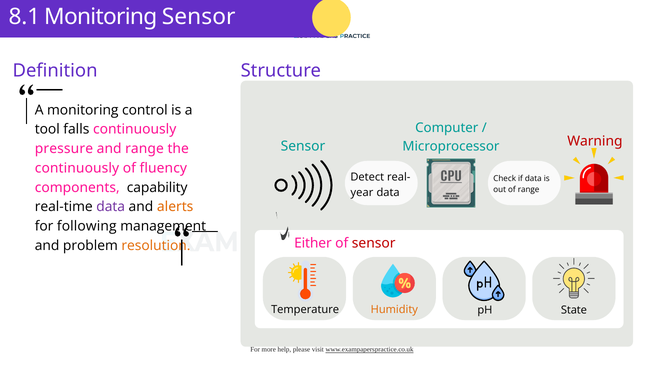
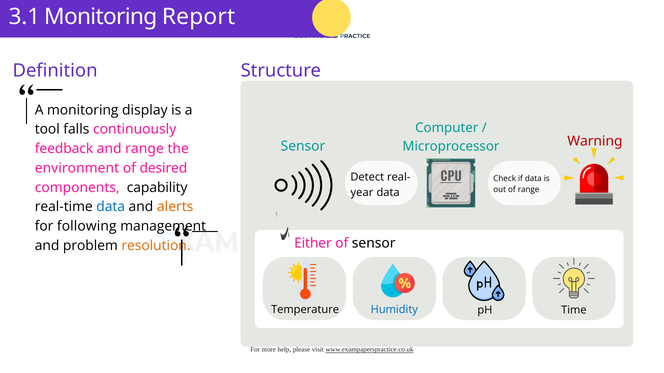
8.1: 8.1 -> 3.1
Monitoring Sensor: Sensor -> Report
control: control -> display
pressure: pressure -> feedback
continuously at (77, 168): continuously -> environment
fluency: fluency -> desired
data at (111, 207) colour: purple -> blue
sensor at (374, 244) colour: red -> black
Humidity colour: orange -> blue
State: State -> Time
